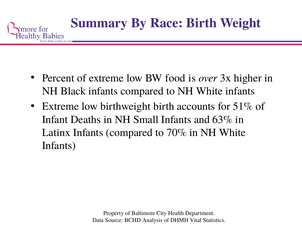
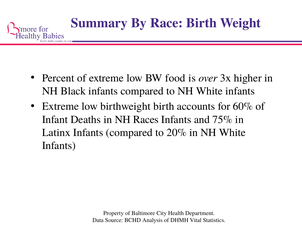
51%: 51% -> 60%
Small: Small -> Races
63%: 63% -> 75%
70%: 70% -> 20%
